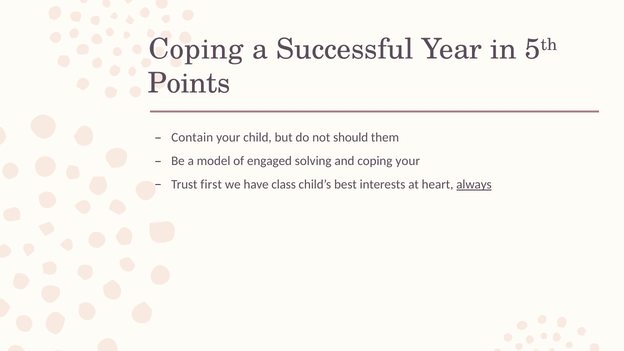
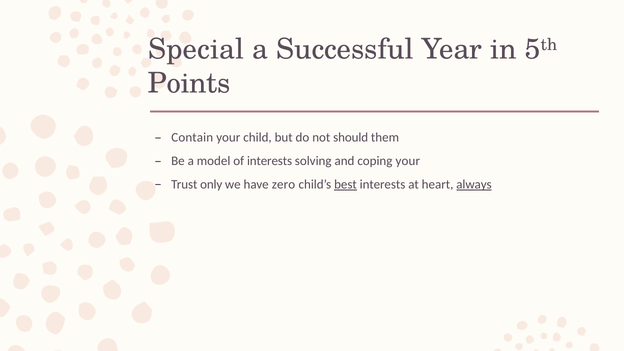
Coping at (196, 49): Coping -> Special
of engaged: engaged -> interests
first: first -> only
class: class -> zero
best underline: none -> present
